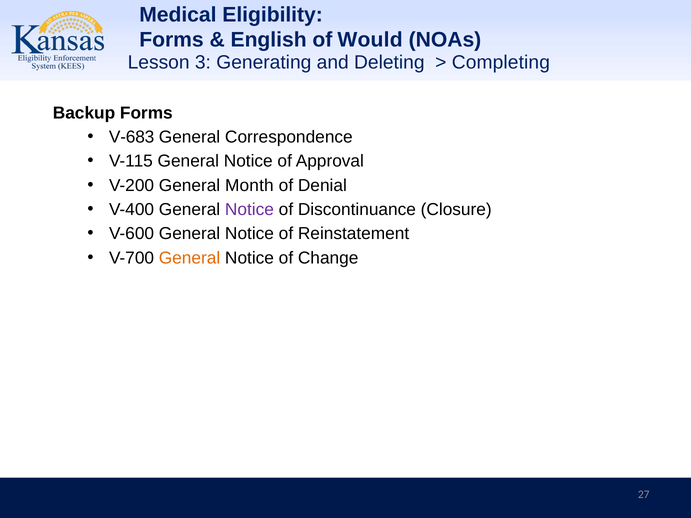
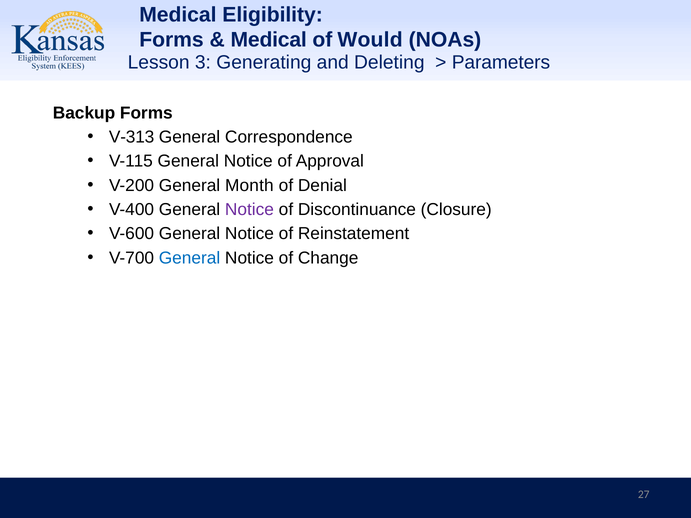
English at (269, 40): English -> Medical
Completing: Completing -> Parameters
V-683: V-683 -> V-313
General at (190, 258) colour: orange -> blue
